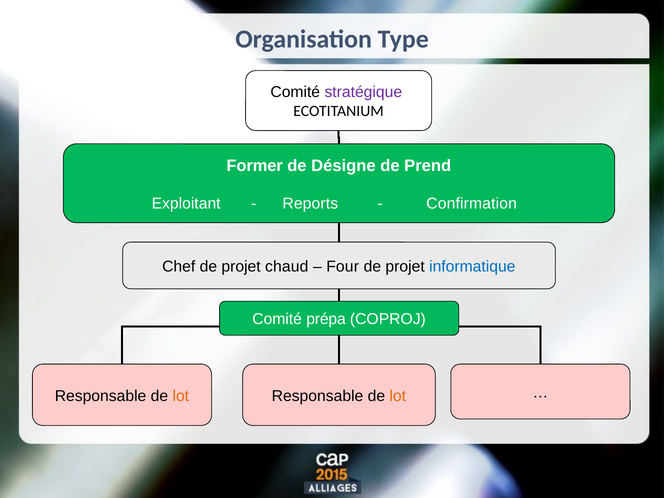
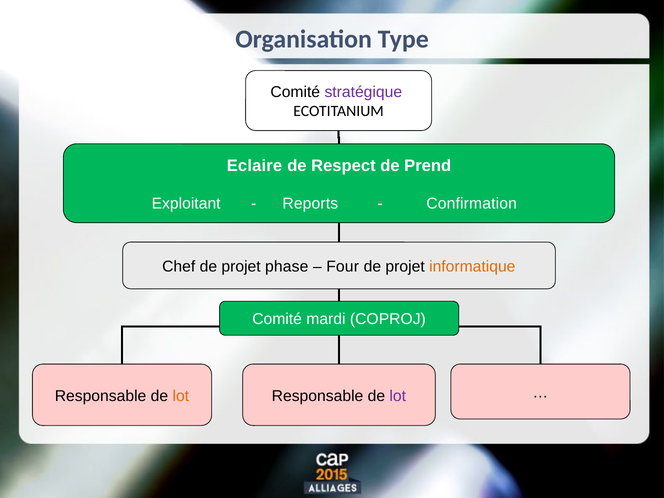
Former: Former -> Eclaire
Désigne: Désigne -> Respect
chaud: chaud -> phase
informatique colour: blue -> orange
prépa: prépa -> mardi
lot at (398, 396) colour: orange -> purple
